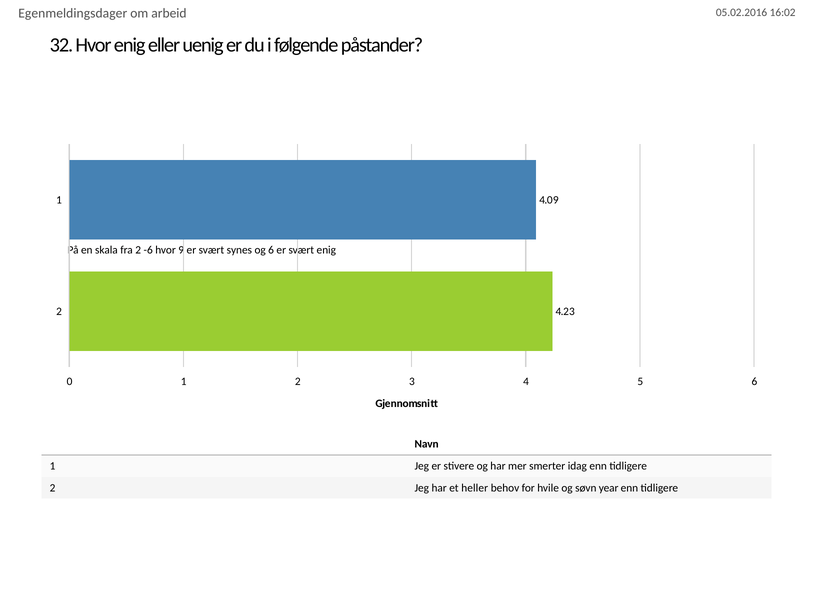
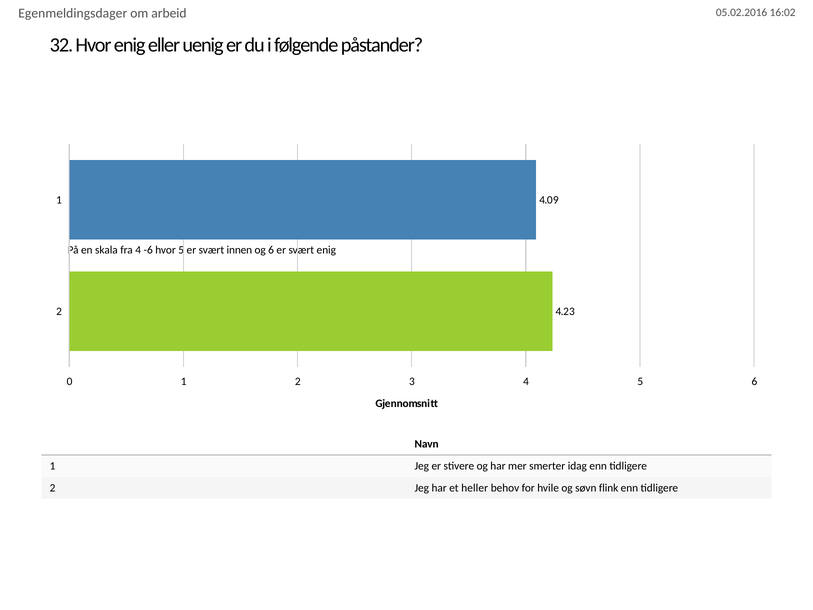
fra 2: 2 -> 4
hvor 9: 9 -> 5
synes: synes -> innen
year: year -> flink
